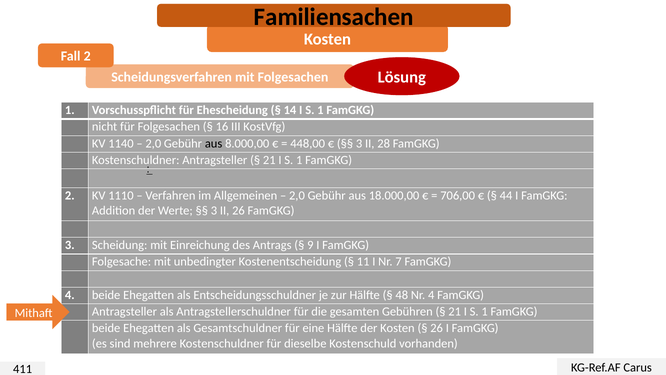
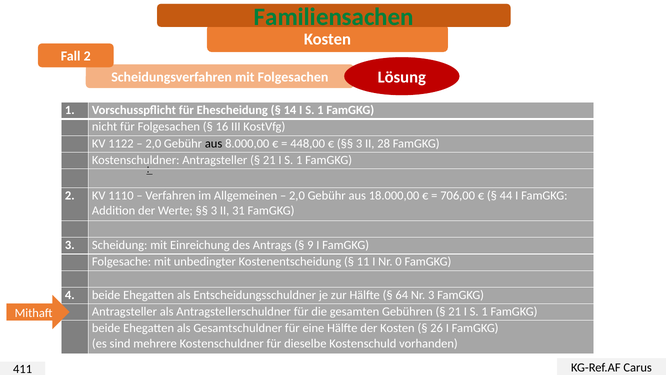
Familiensachen colour: black -> green
1140: 1140 -> 1122
II 26: 26 -> 31
7: 7 -> 0
48: 48 -> 64
Nr 4: 4 -> 3
